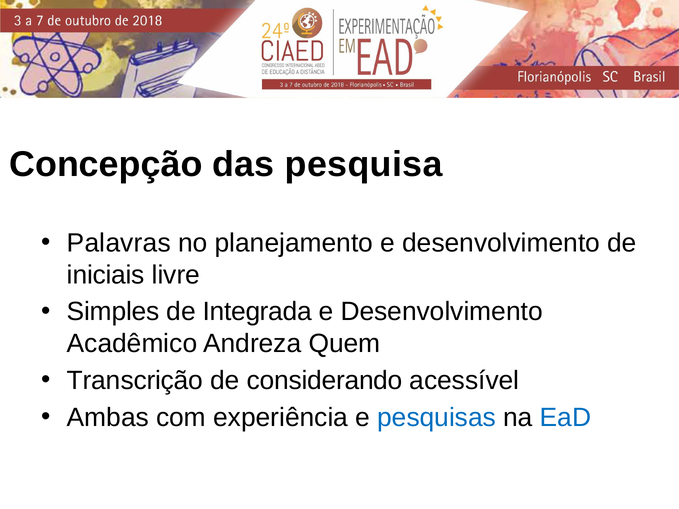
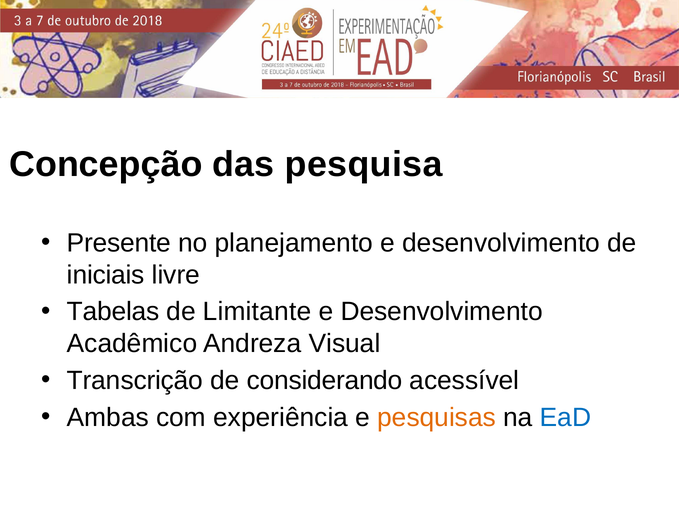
Palavras: Palavras -> Presente
Simples: Simples -> Tabelas
Integrada: Integrada -> Limitante
Quem: Quem -> Visual
pesquisas colour: blue -> orange
